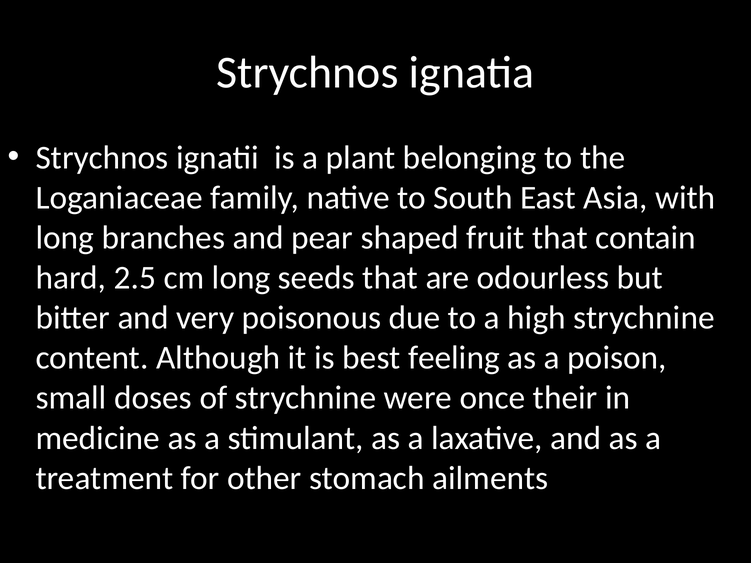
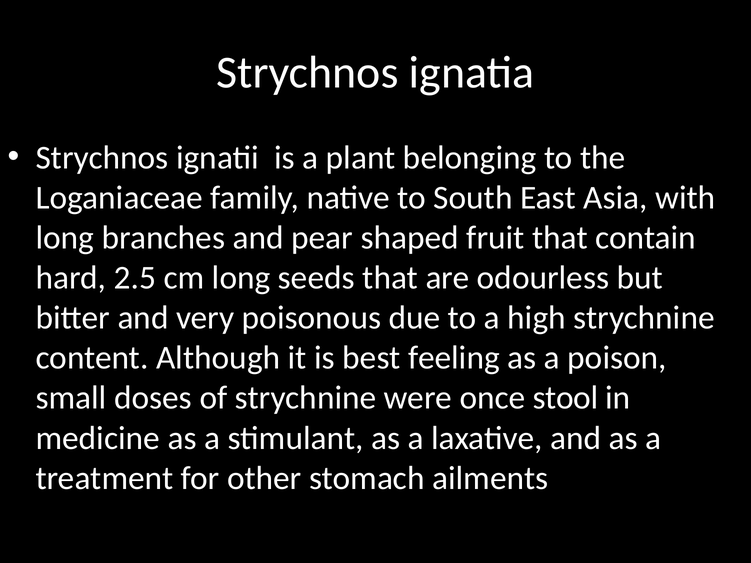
their: their -> stool
